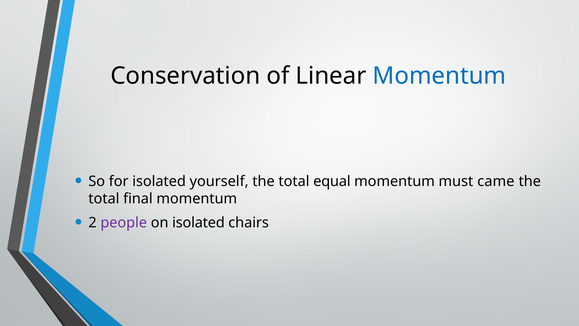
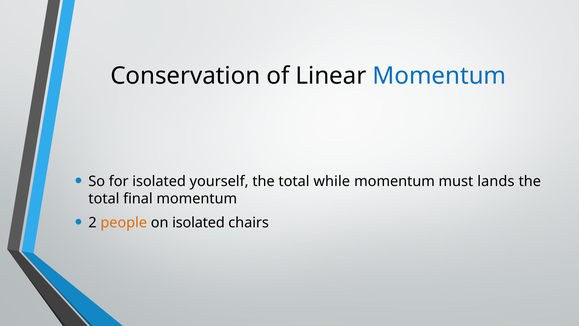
equal: equal -> while
came: came -> lands
people colour: purple -> orange
